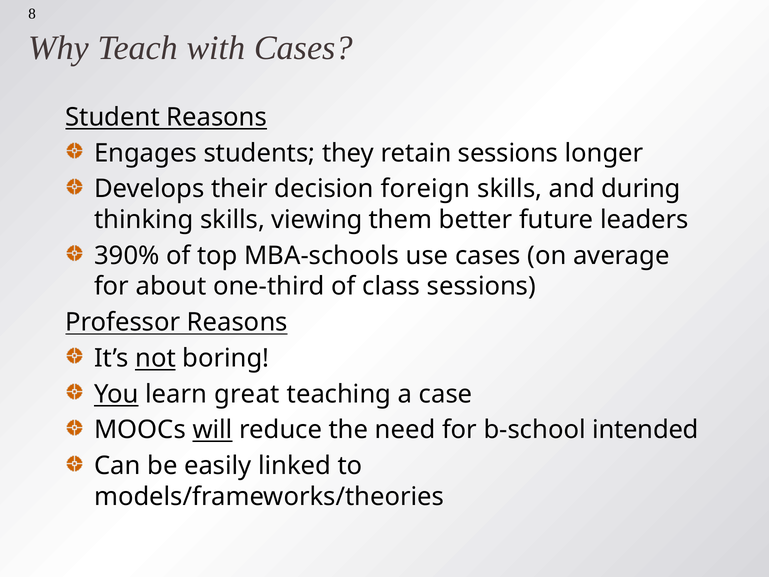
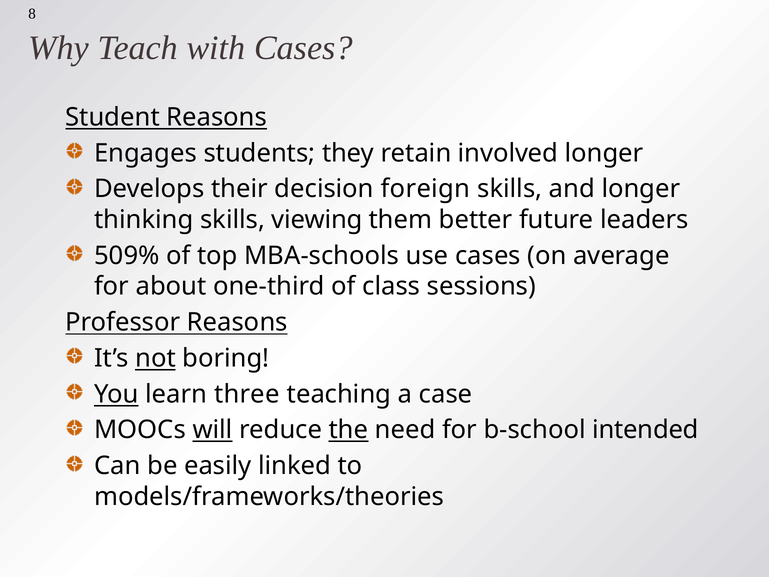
retain sessions: sessions -> involved
and during: during -> longer
390%: 390% -> 509%
great: great -> three
the underline: none -> present
